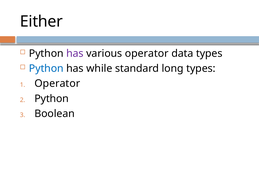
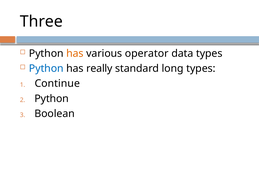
Either: Either -> Three
has at (75, 54) colour: purple -> orange
while: while -> really
Operator at (57, 84): Operator -> Continue
